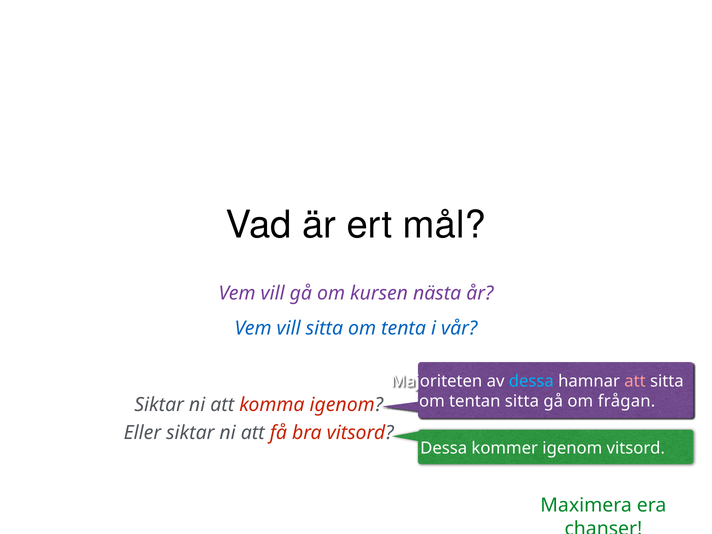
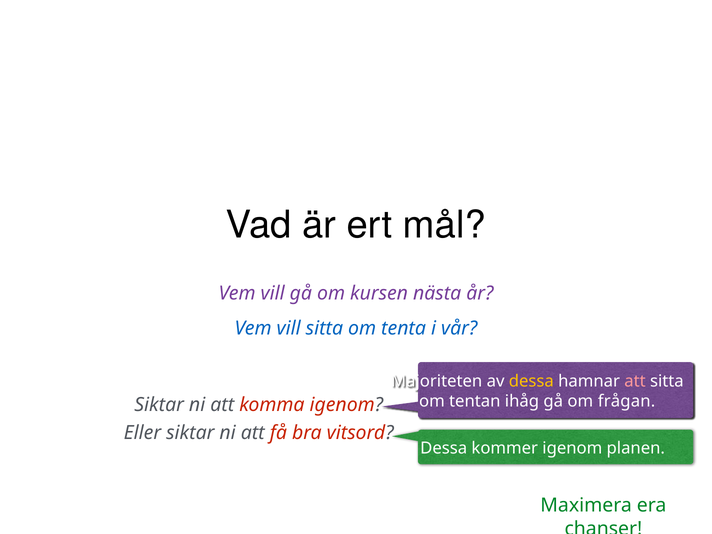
dessa at (531, 381) colour: light blue -> yellow
tentan sitta: sitta -> ihåg
igenom vitsord: vitsord -> planen
